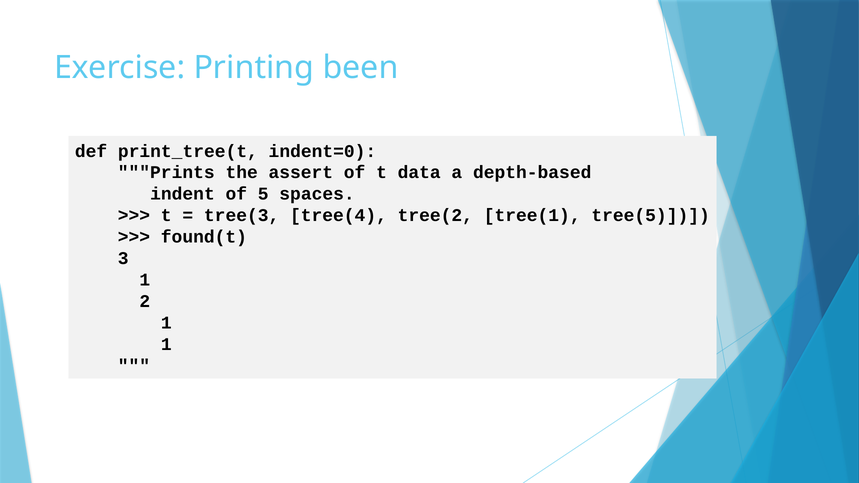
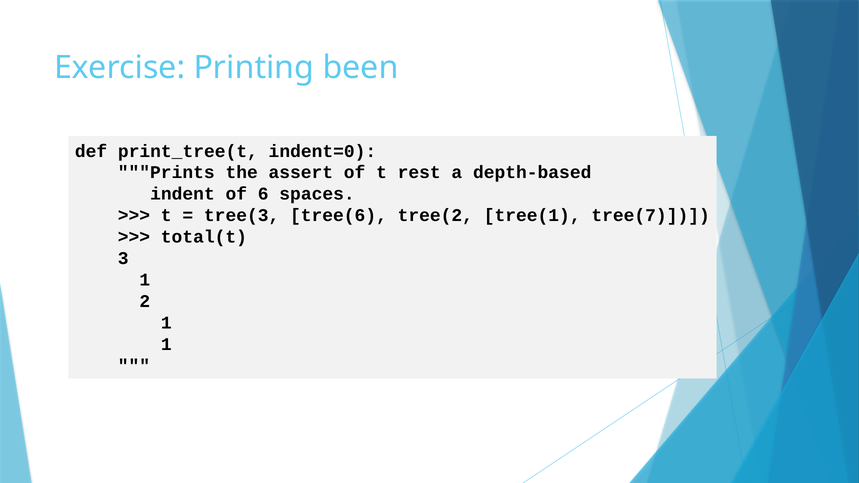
data: data -> rest
5: 5 -> 6
tree(4: tree(4 -> tree(6
tree(5: tree(5 -> tree(7
found(t: found(t -> total(t
